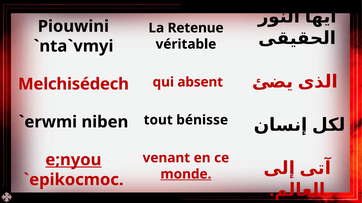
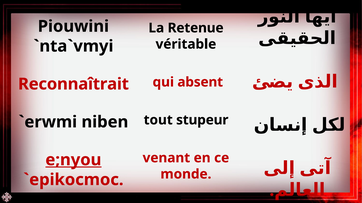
Melchisédech: Melchisédech -> Reconnaîtrait
bénisse: bénisse -> stupeur
monde underline: present -> none
